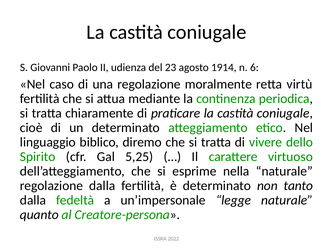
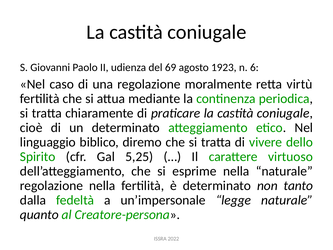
23: 23 -> 69
1914: 1914 -> 1923
regolazione dalla: dalla -> nella
